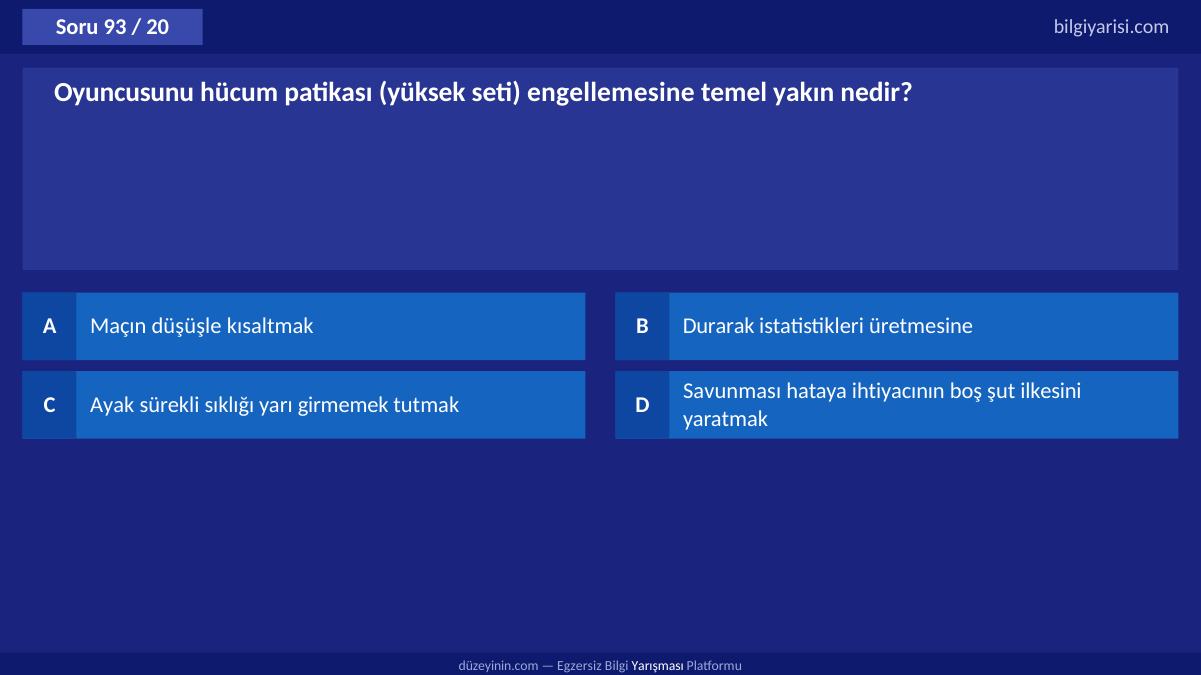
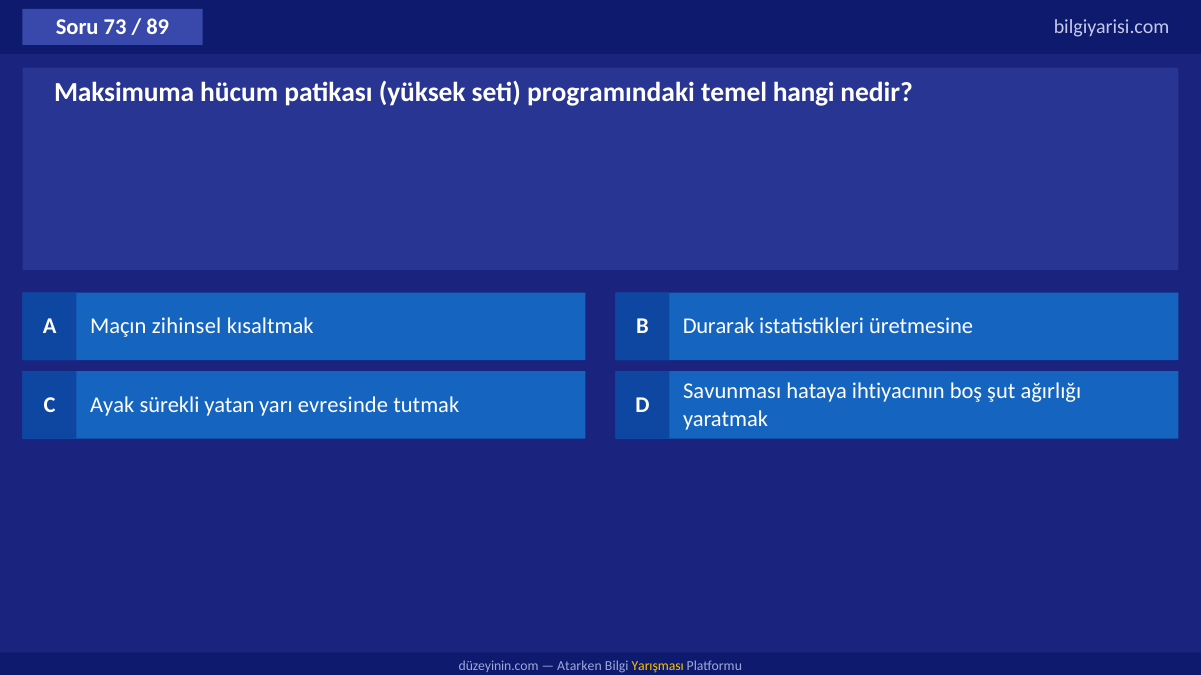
93: 93 -> 73
20: 20 -> 89
Oyuncusunu: Oyuncusunu -> Maksimuma
engellemesine: engellemesine -> programındaki
yakın: yakın -> hangi
düşüşle: düşüşle -> zihinsel
ilkesini: ilkesini -> ağırlığı
sıklığı: sıklığı -> yatan
girmemek: girmemek -> evresinde
Egzersiz: Egzersiz -> Atarken
Yarışması colour: white -> yellow
